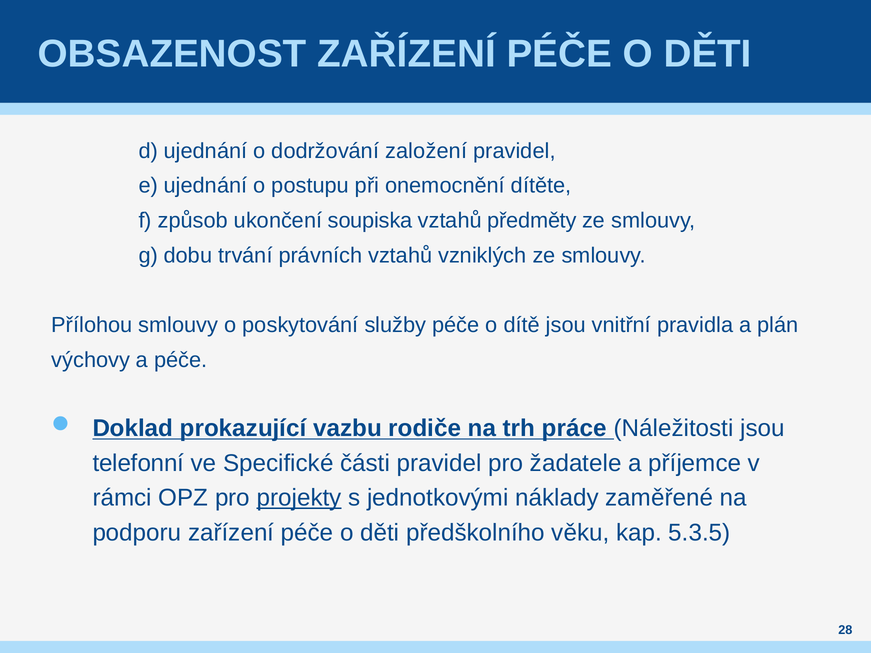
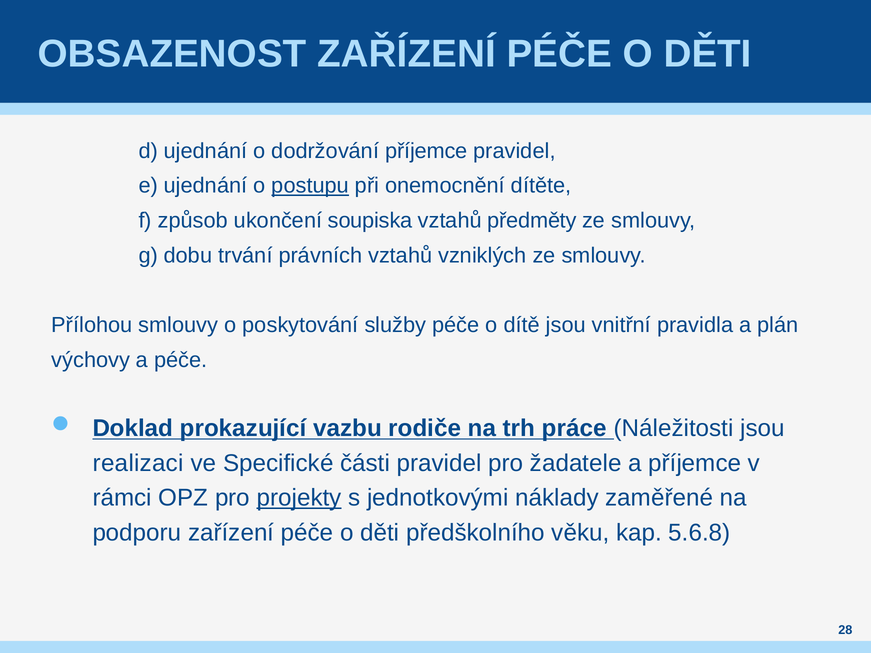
dodržování založení: založení -> příjemce
postupu underline: none -> present
telefonní: telefonní -> realizaci
5.3.5: 5.3.5 -> 5.6.8
